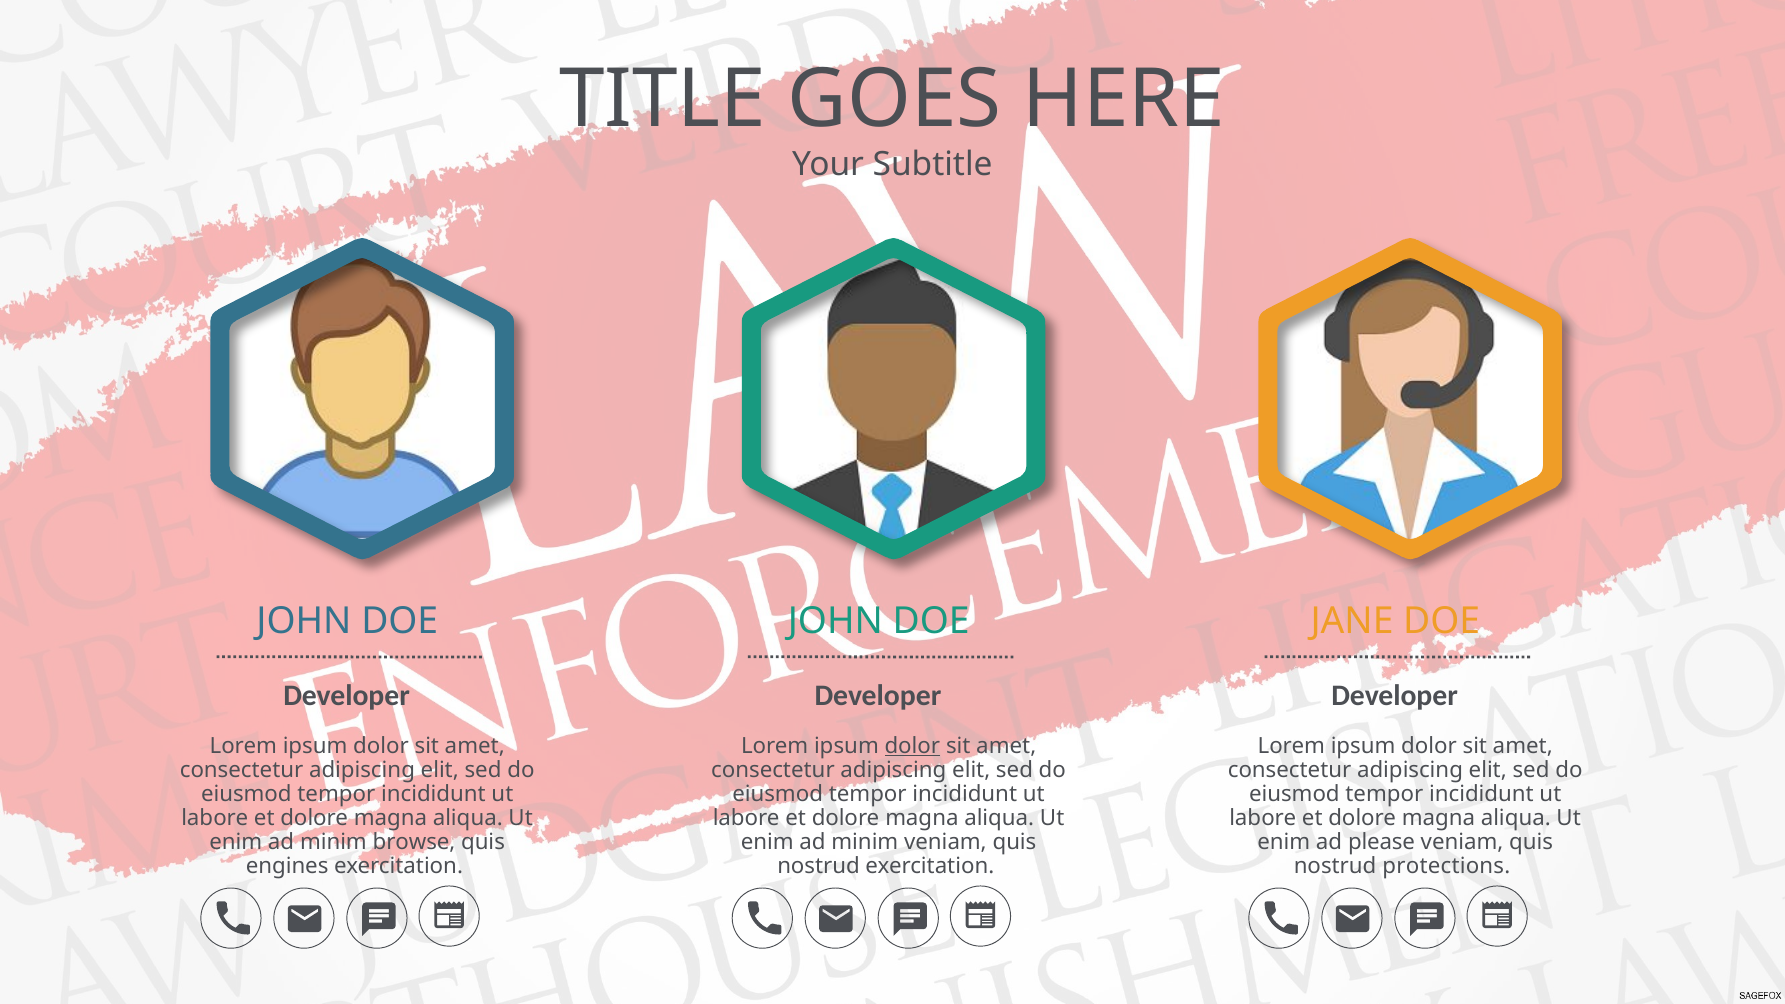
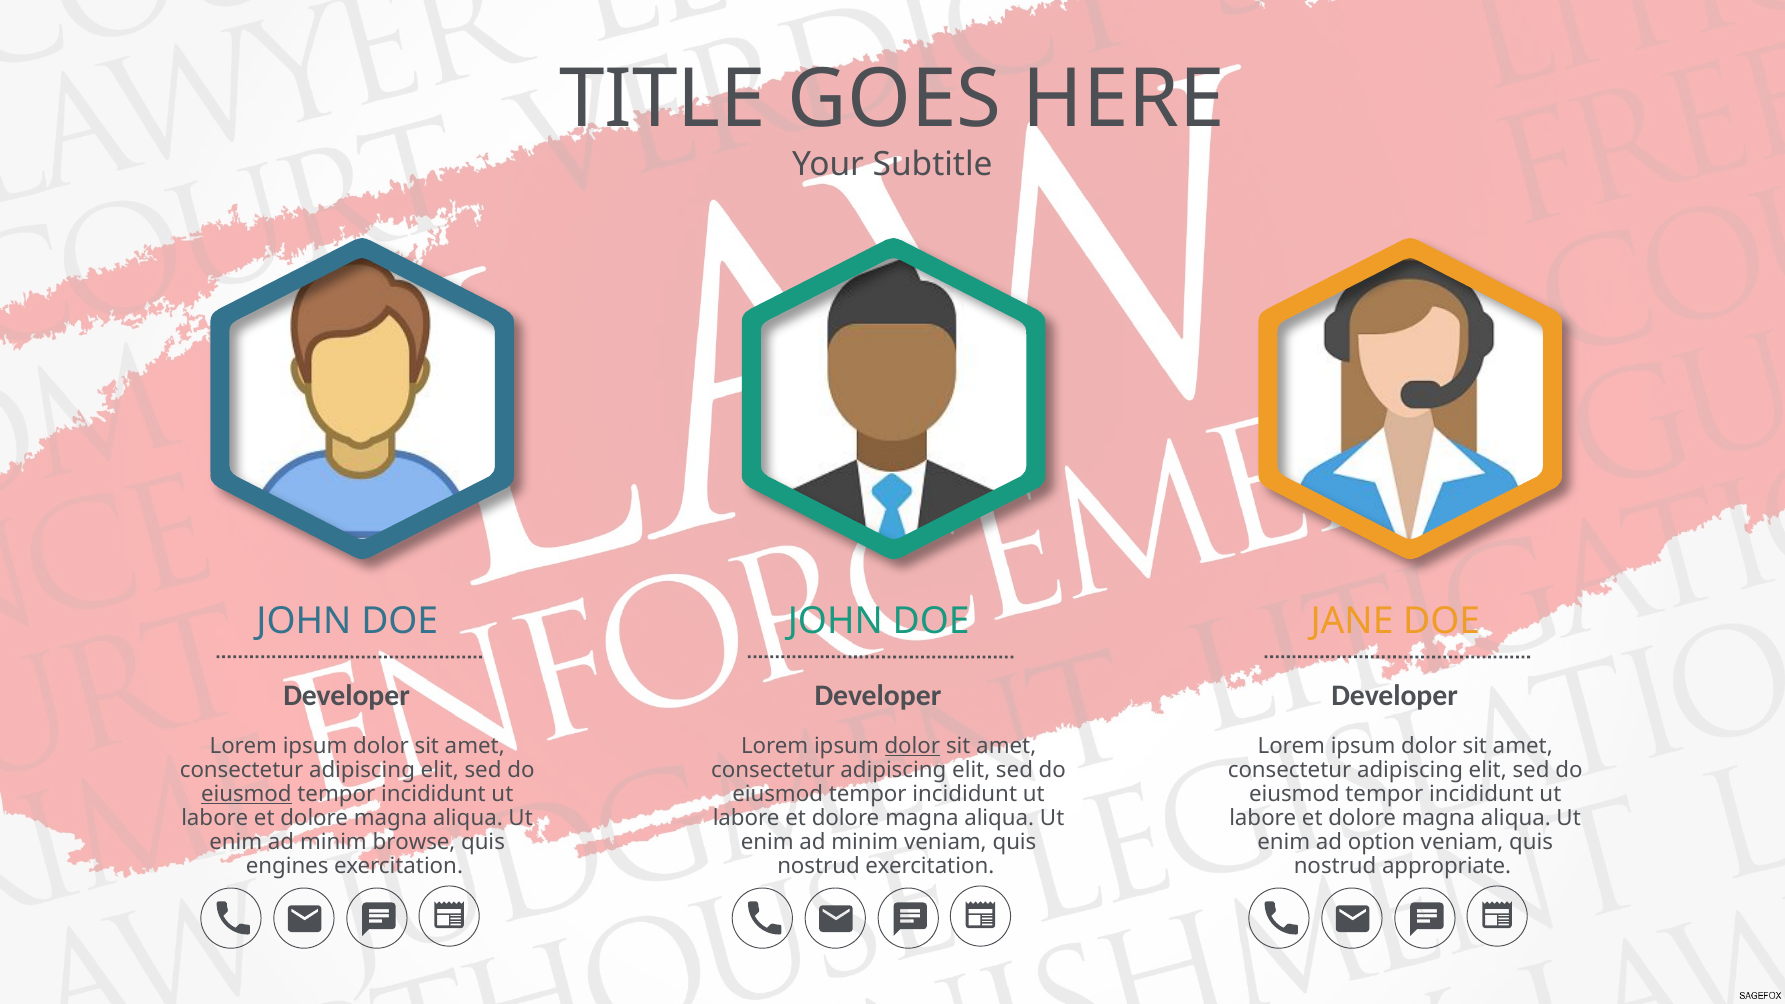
eiusmod at (246, 794) underline: none -> present
please: please -> option
protections: protections -> appropriate
